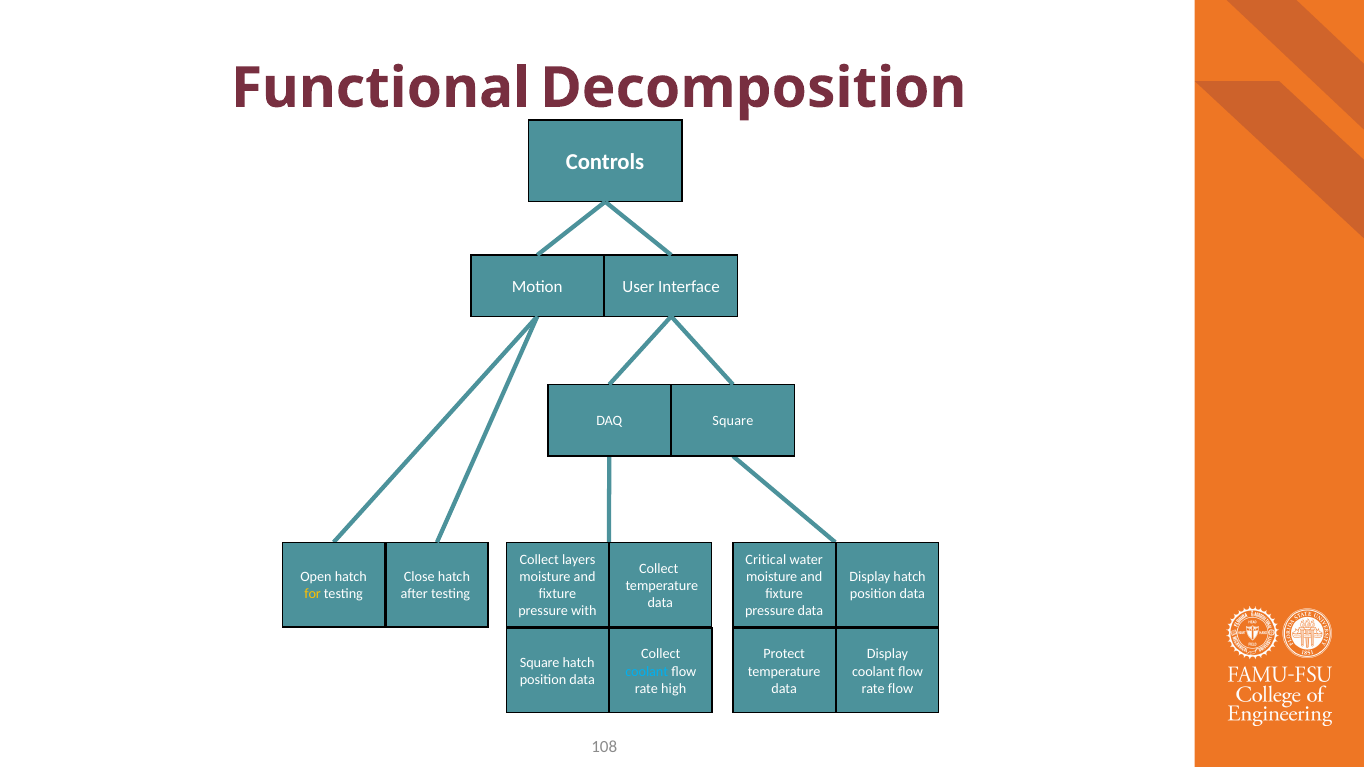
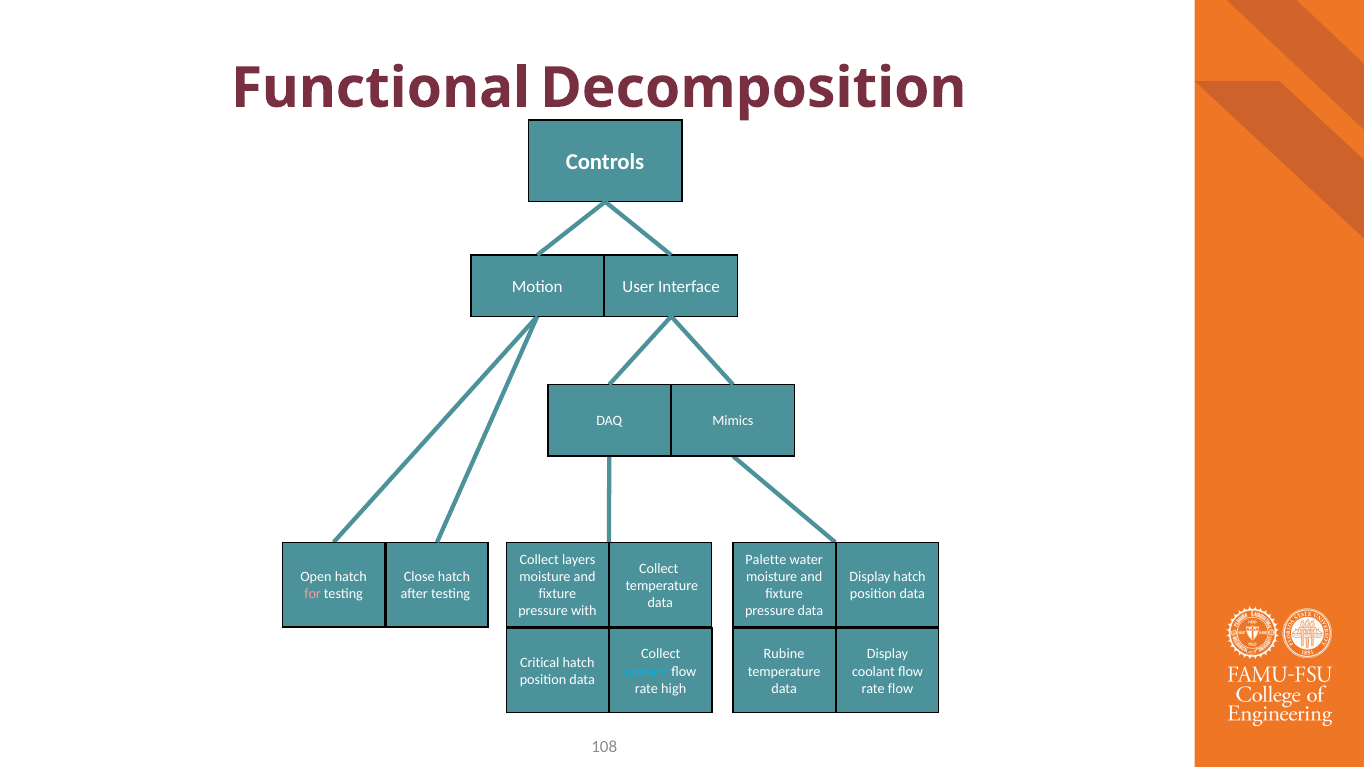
Square at (733, 421): Square -> Mimics
Critical: Critical -> Palette
for colour: yellow -> pink
Protect: Protect -> Rubine
Square at (540, 663): Square -> Critical
